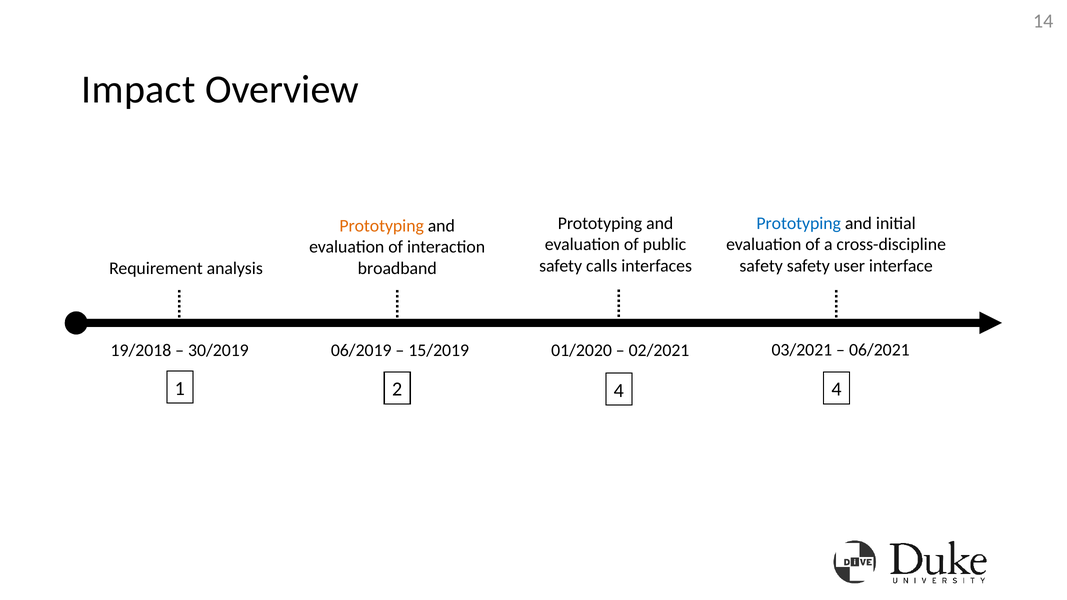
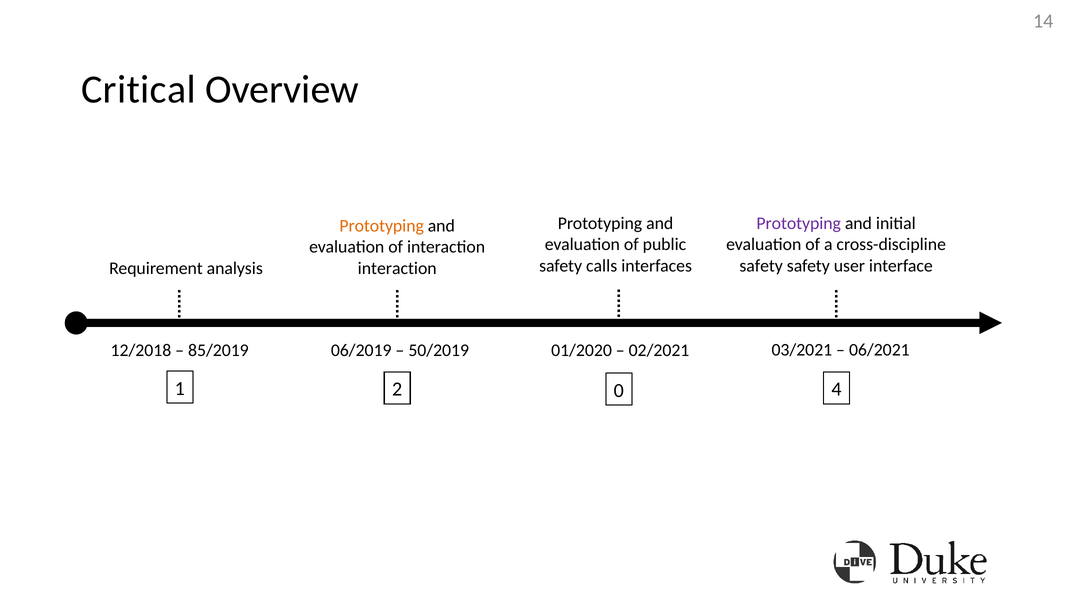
Impact: Impact -> Critical
Prototyping at (799, 223) colour: blue -> purple
broadband at (397, 268): broadband -> interaction
19/2018: 19/2018 -> 12/2018
30/2019: 30/2019 -> 85/2019
15/2019: 15/2019 -> 50/2019
1 4: 4 -> 0
